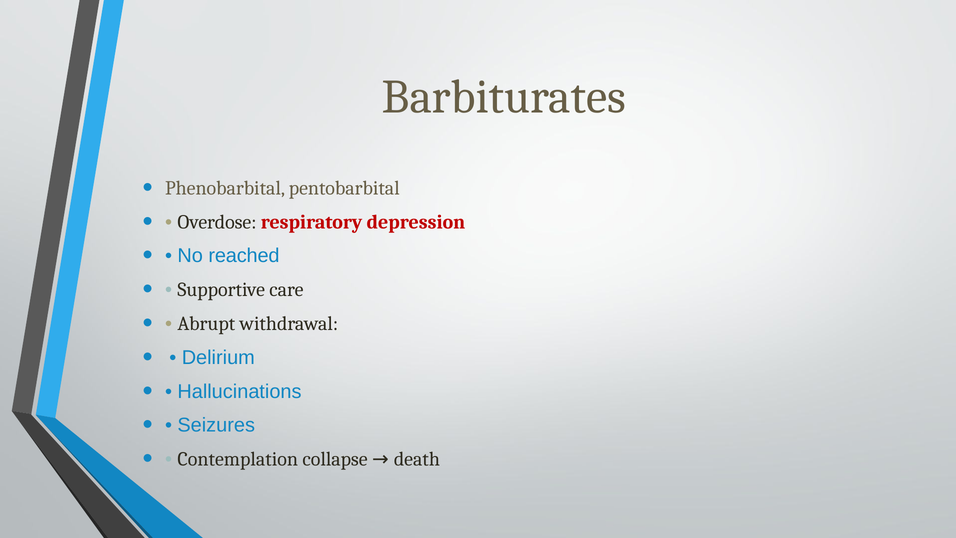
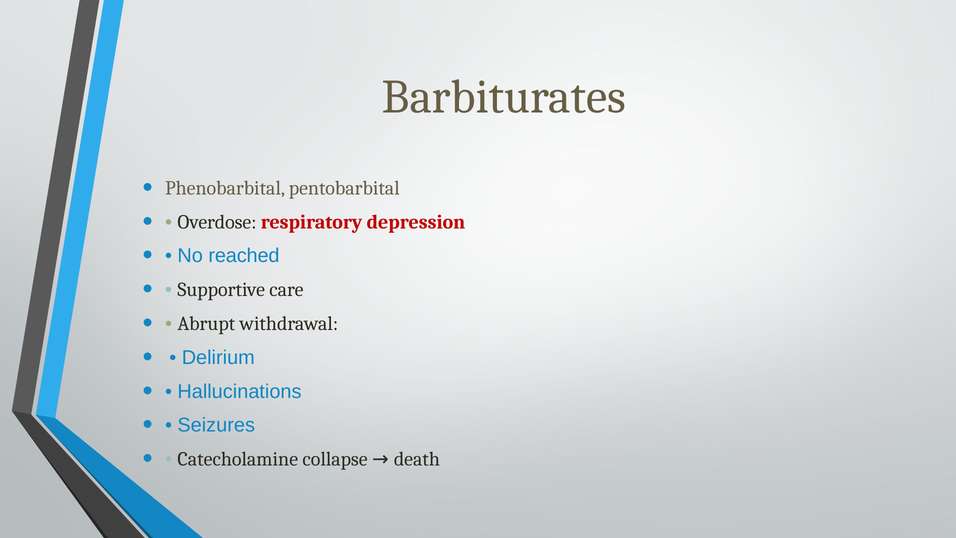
Contemplation: Contemplation -> Catecholamine
